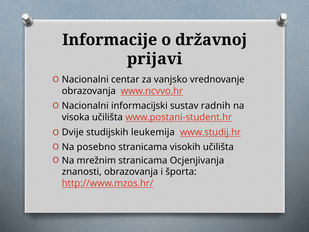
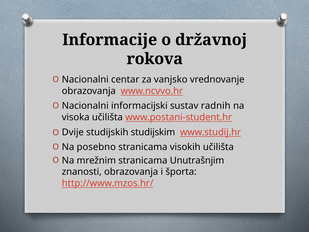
prijavi: prijavi -> rokova
leukemija: leukemija -> studijskim
Ocjenjivanja: Ocjenjivanja -> Unutrašnjim
